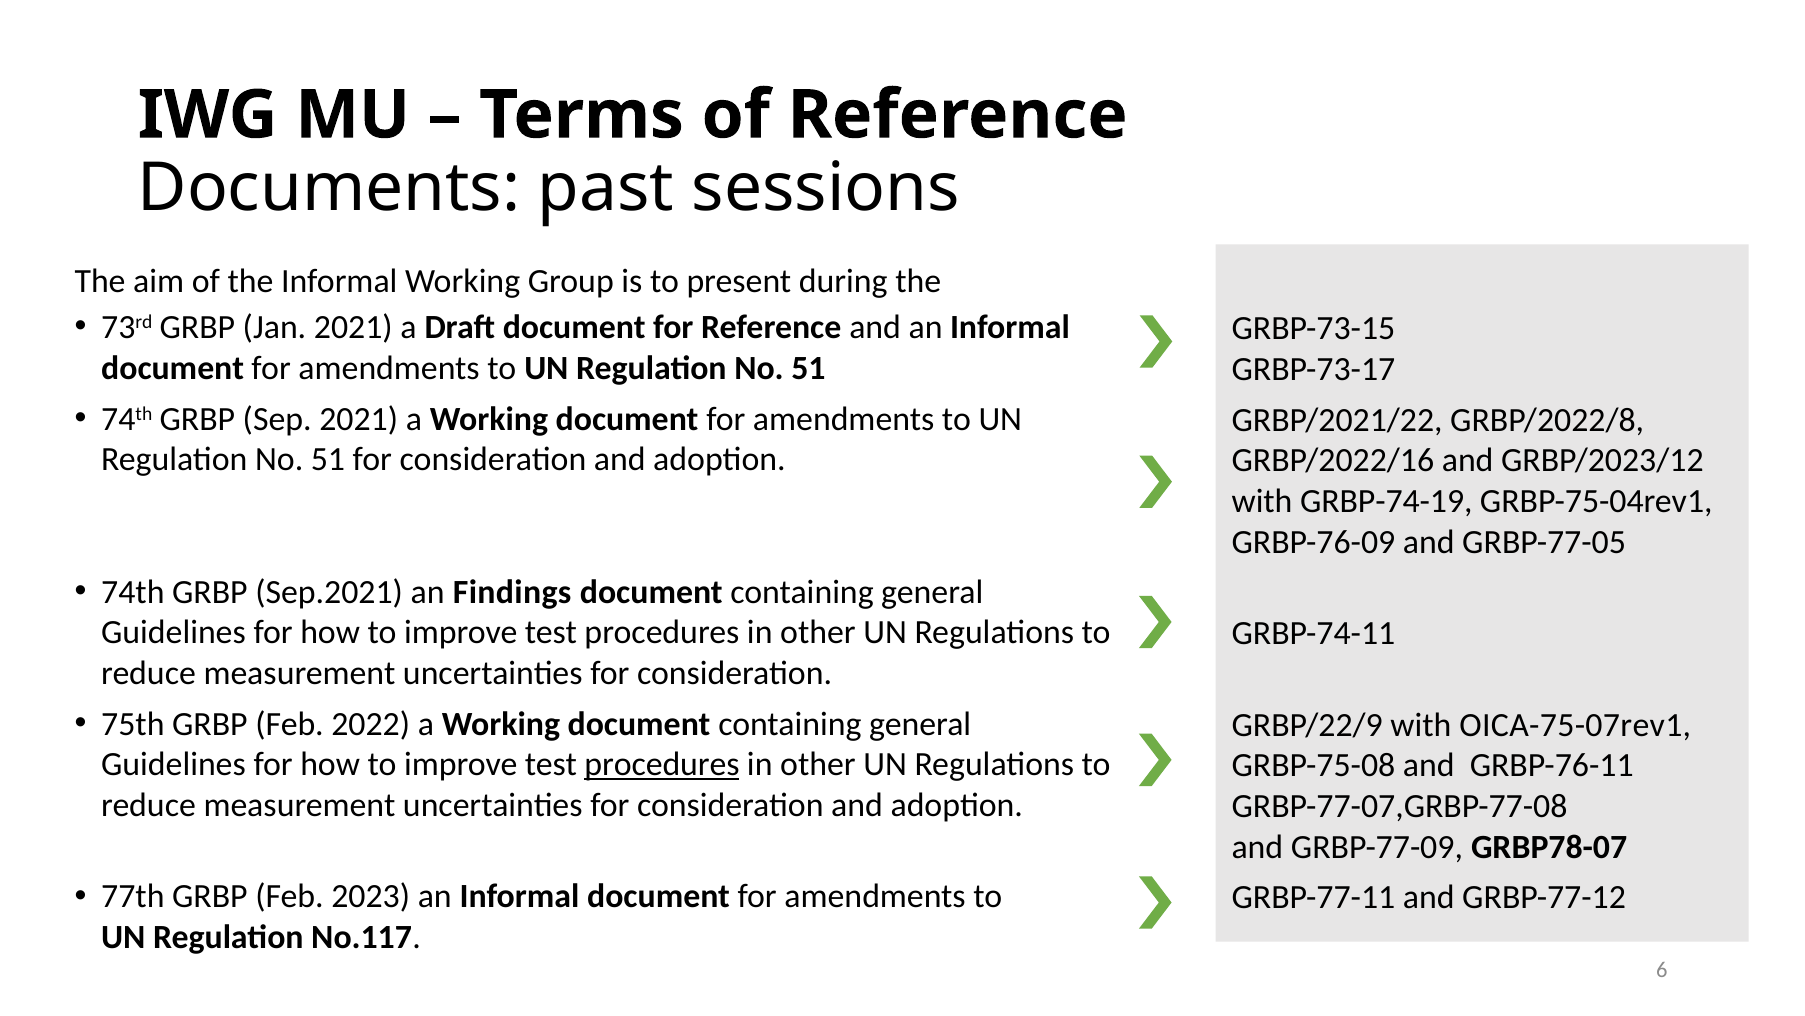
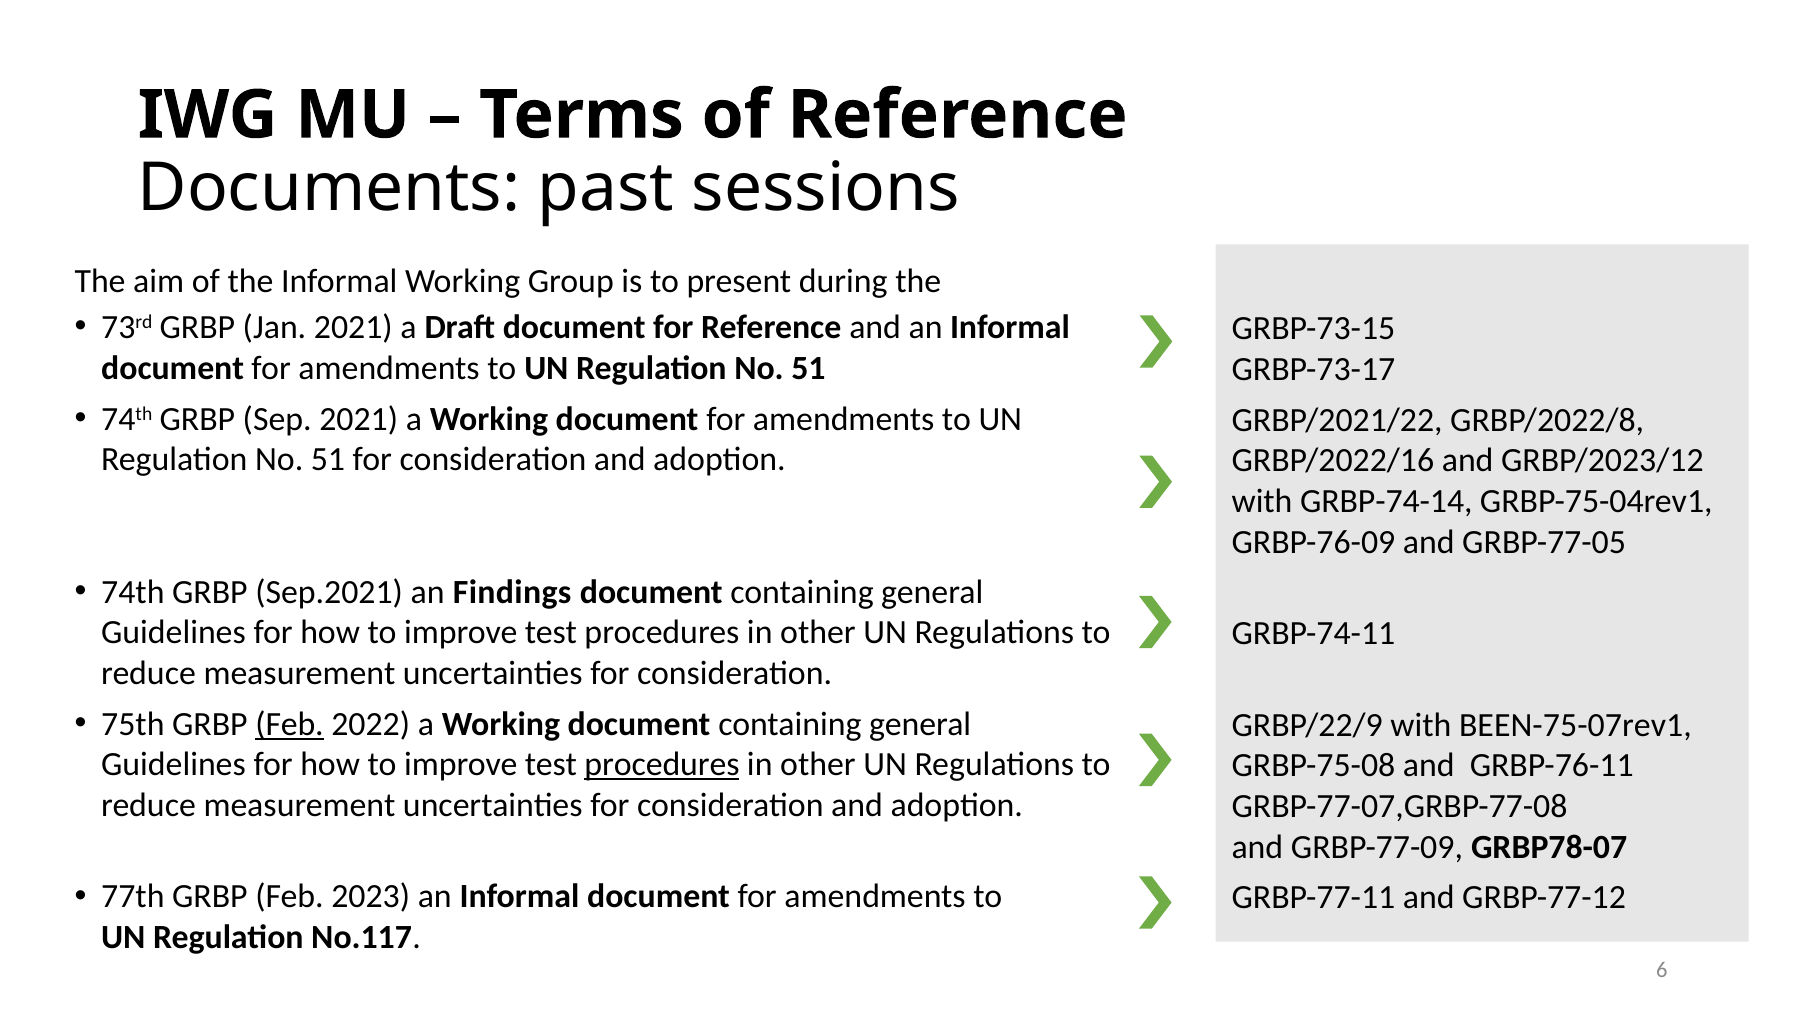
GRBP-74-19: GRBP-74-19 -> GRBP-74-14
Feb at (290, 724) underline: none -> present
OICA-75-07rev1: OICA-75-07rev1 -> BEEN-75-07rev1
